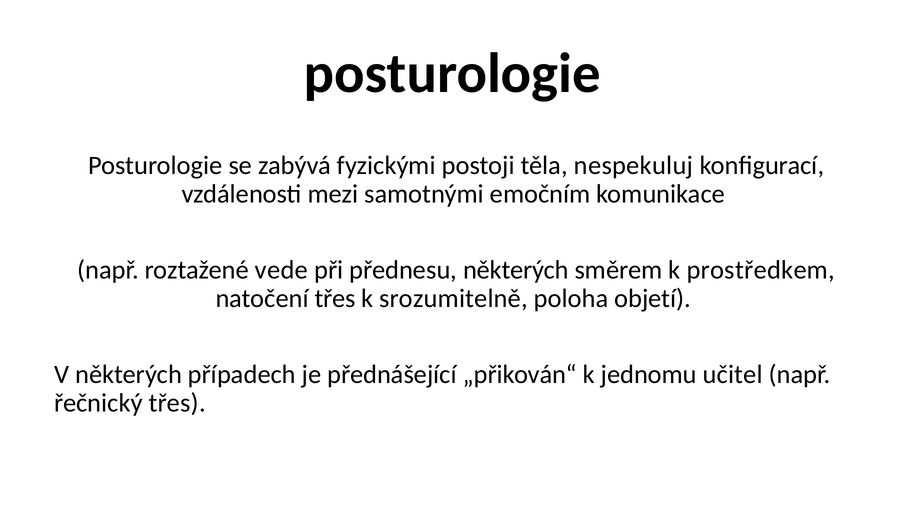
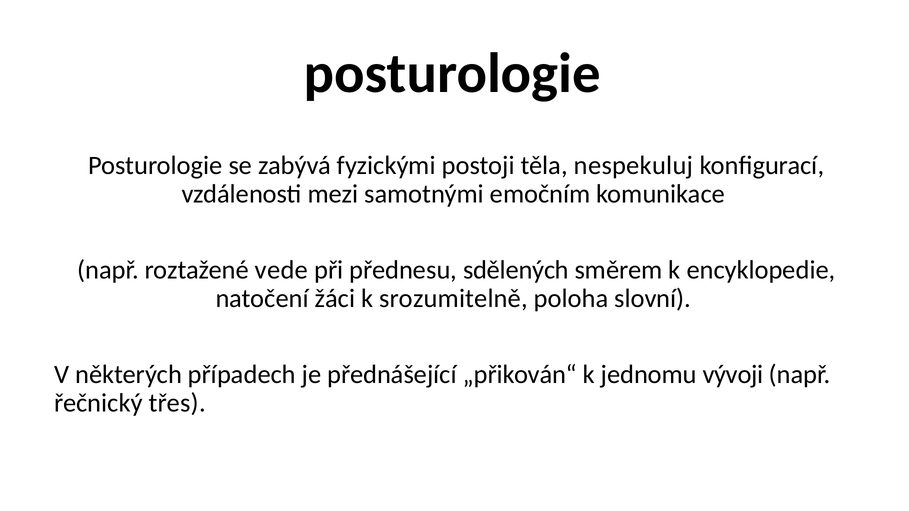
přednesu některých: některých -> sdělených
prostředkem: prostředkem -> encyklopedie
natočení třes: třes -> žáci
objetí: objetí -> slovní
učitel: učitel -> vývoji
